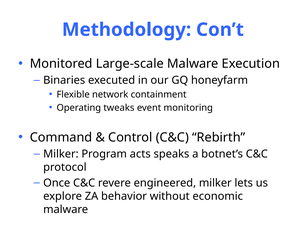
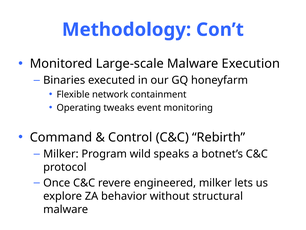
acts: acts -> wild
economic: economic -> structural
